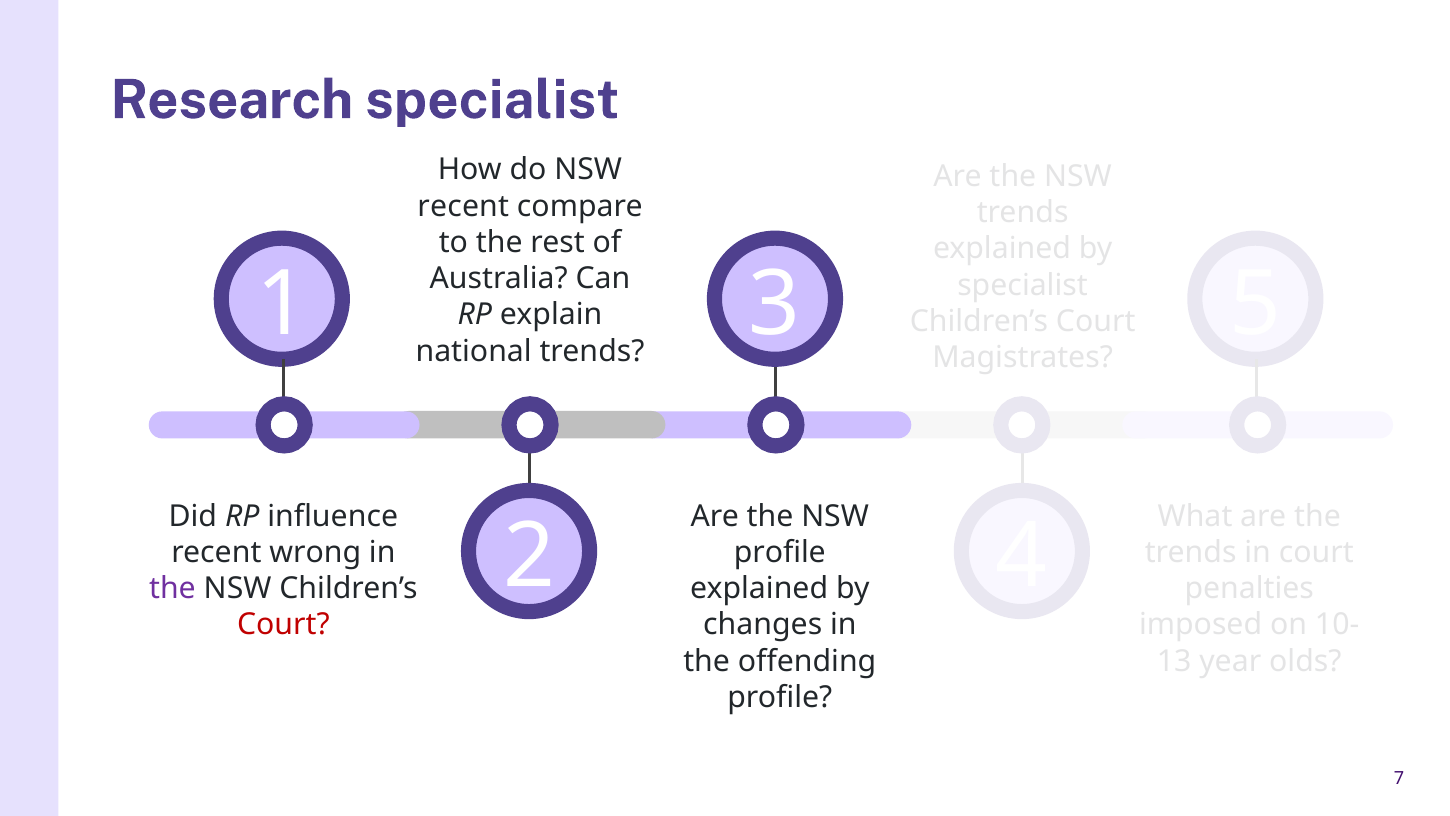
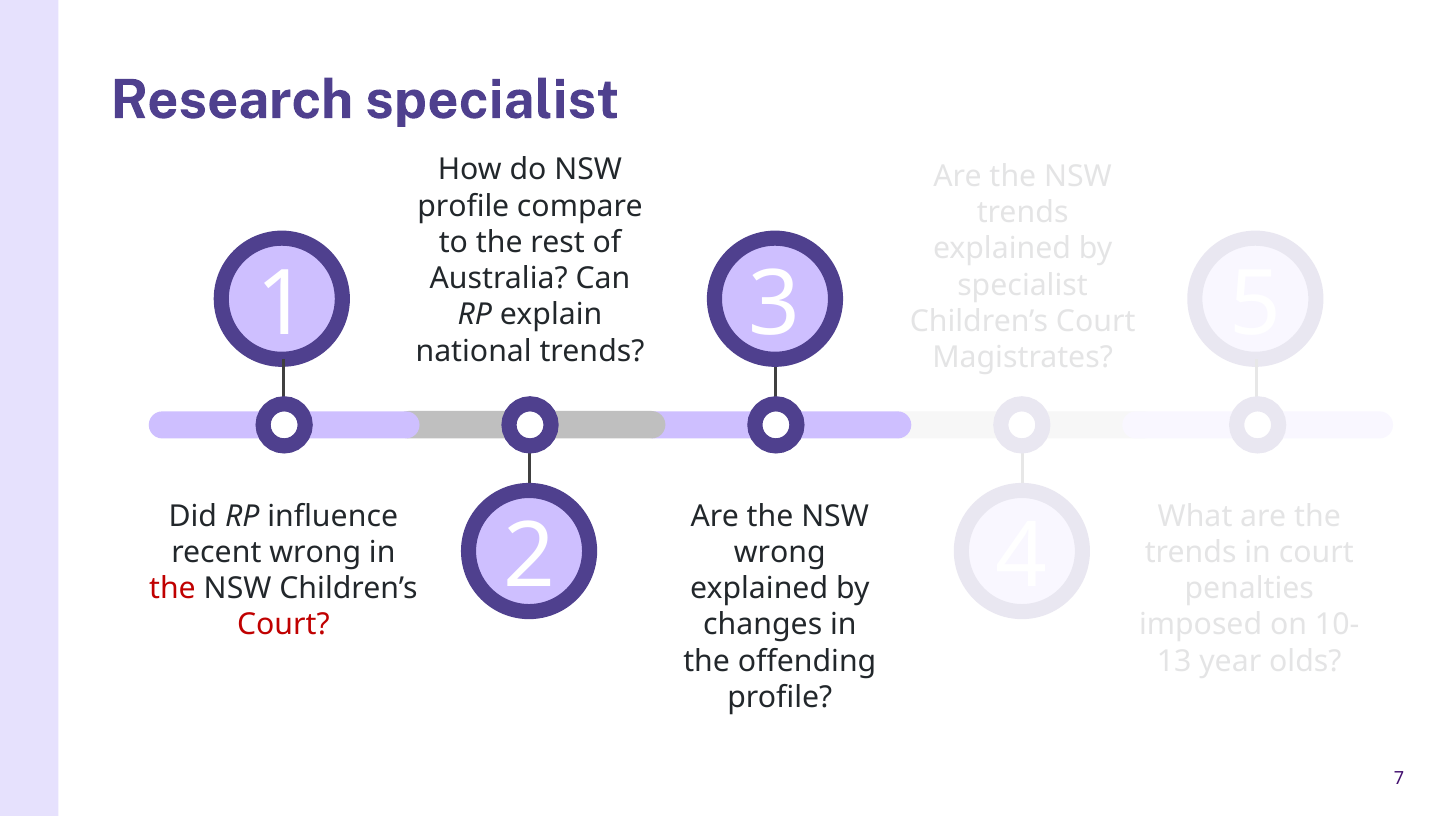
recent at (463, 206): recent -> profile
profile at (780, 552): profile -> wrong
the at (172, 588) colour: purple -> red
